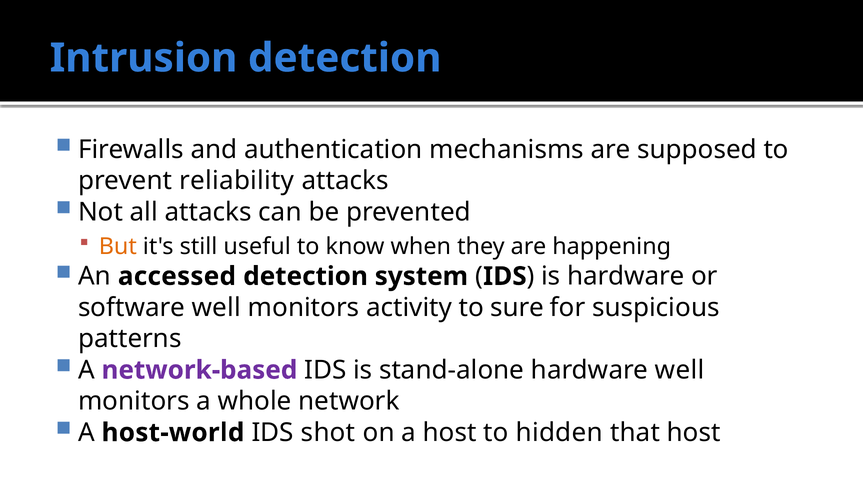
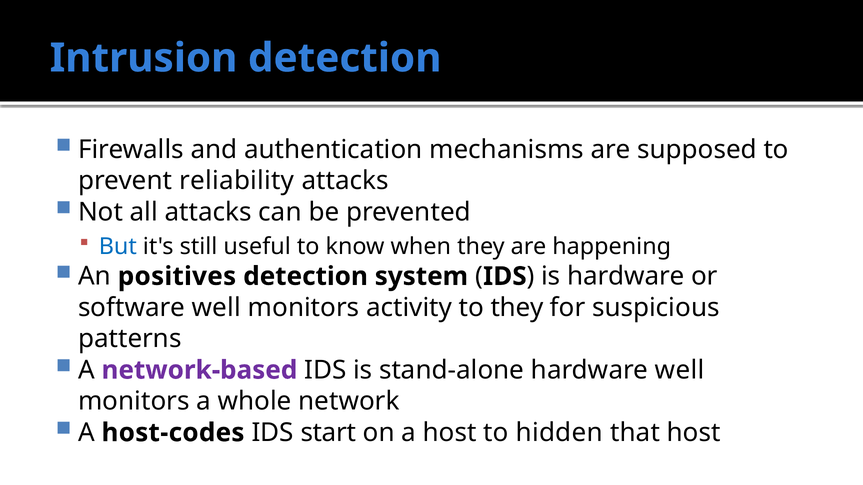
But colour: orange -> blue
accessed: accessed -> positives
to sure: sure -> they
host-world: host-world -> host-codes
shot: shot -> start
